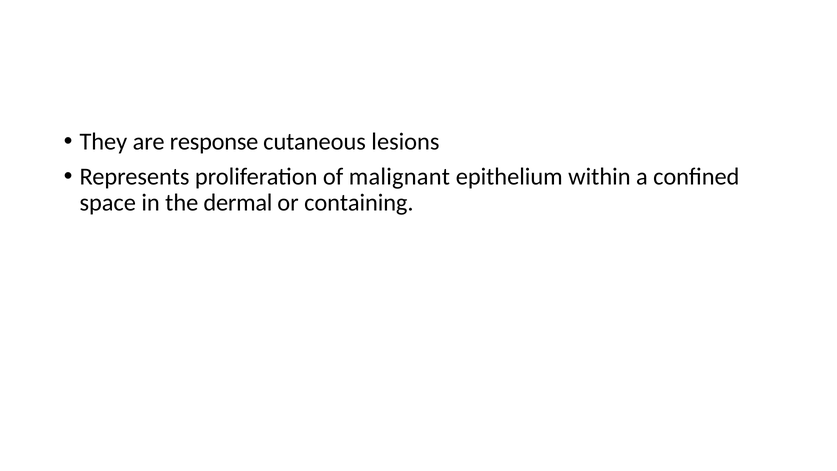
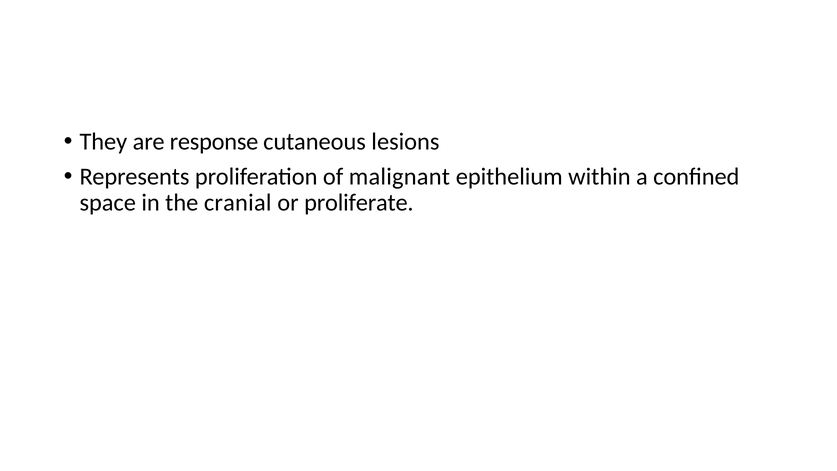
dermal: dermal -> cranial
containing: containing -> proliferate
